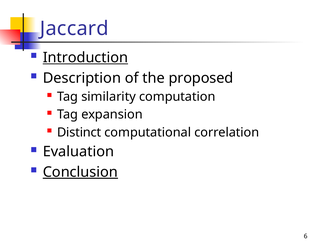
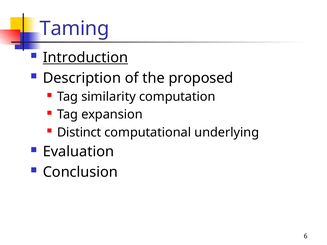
Jaccard: Jaccard -> Taming
correlation: correlation -> underlying
Conclusion underline: present -> none
